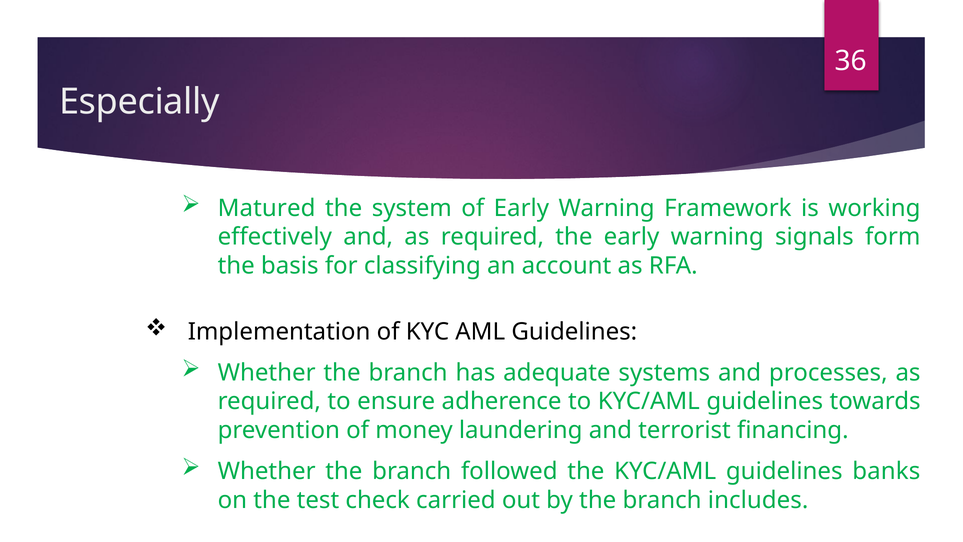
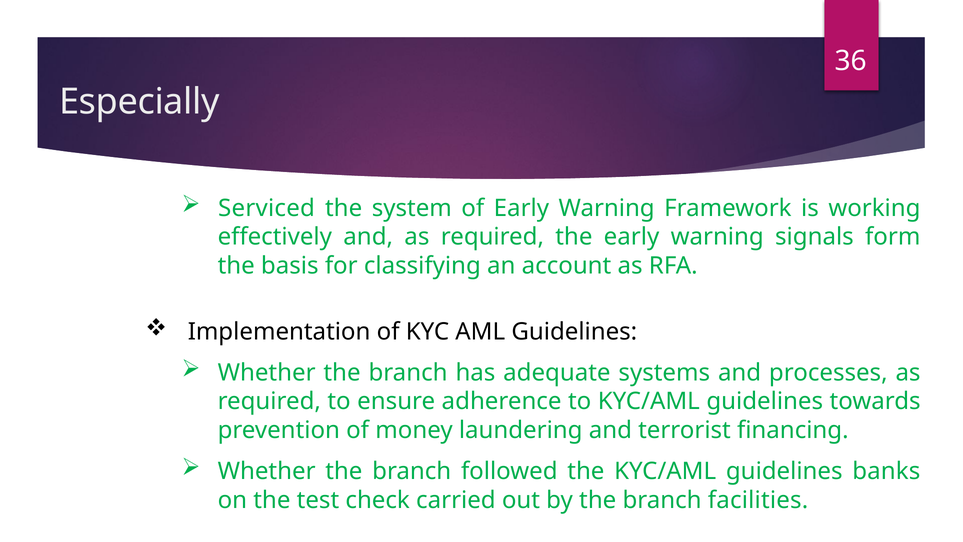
Matured: Matured -> Serviced
includes: includes -> facilities
